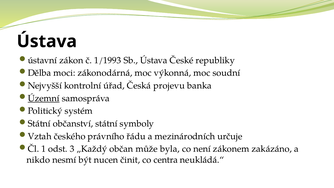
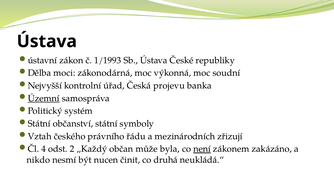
určuje: určuje -> zřizují
1: 1 -> 4
3: 3 -> 2
není underline: none -> present
centra: centra -> druhá
